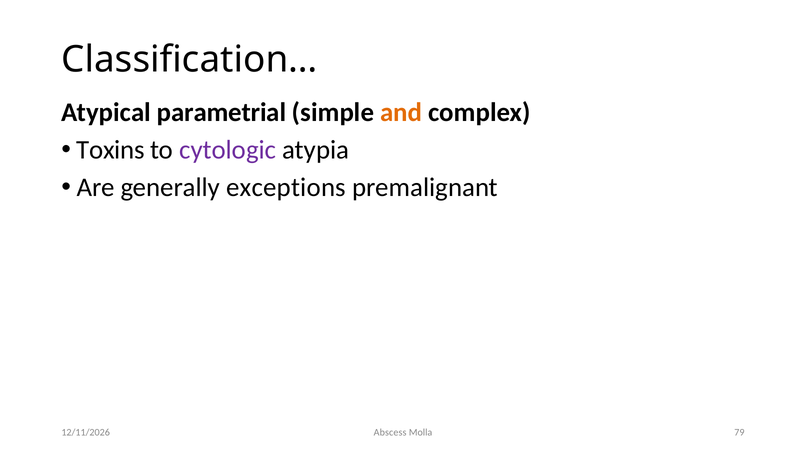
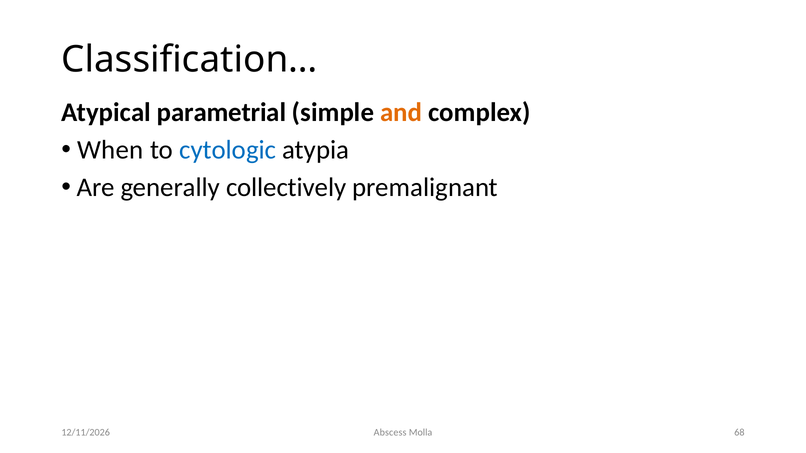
Toxins: Toxins -> When
cytologic colour: purple -> blue
exceptions: exceptions -> collectively
79: 79 -> 68
